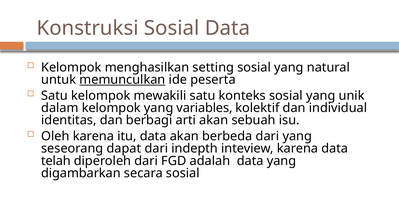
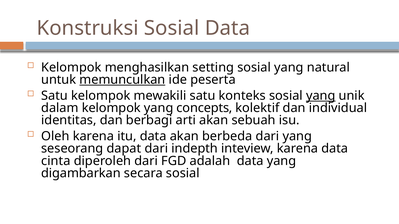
yang at (321, 96) underline: none -> present
variables: variables -> concepts
telah: telah -> cinta
